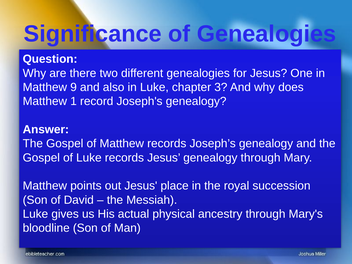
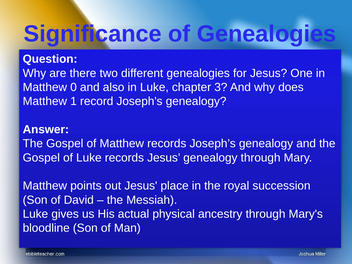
9: 9 -> 0
